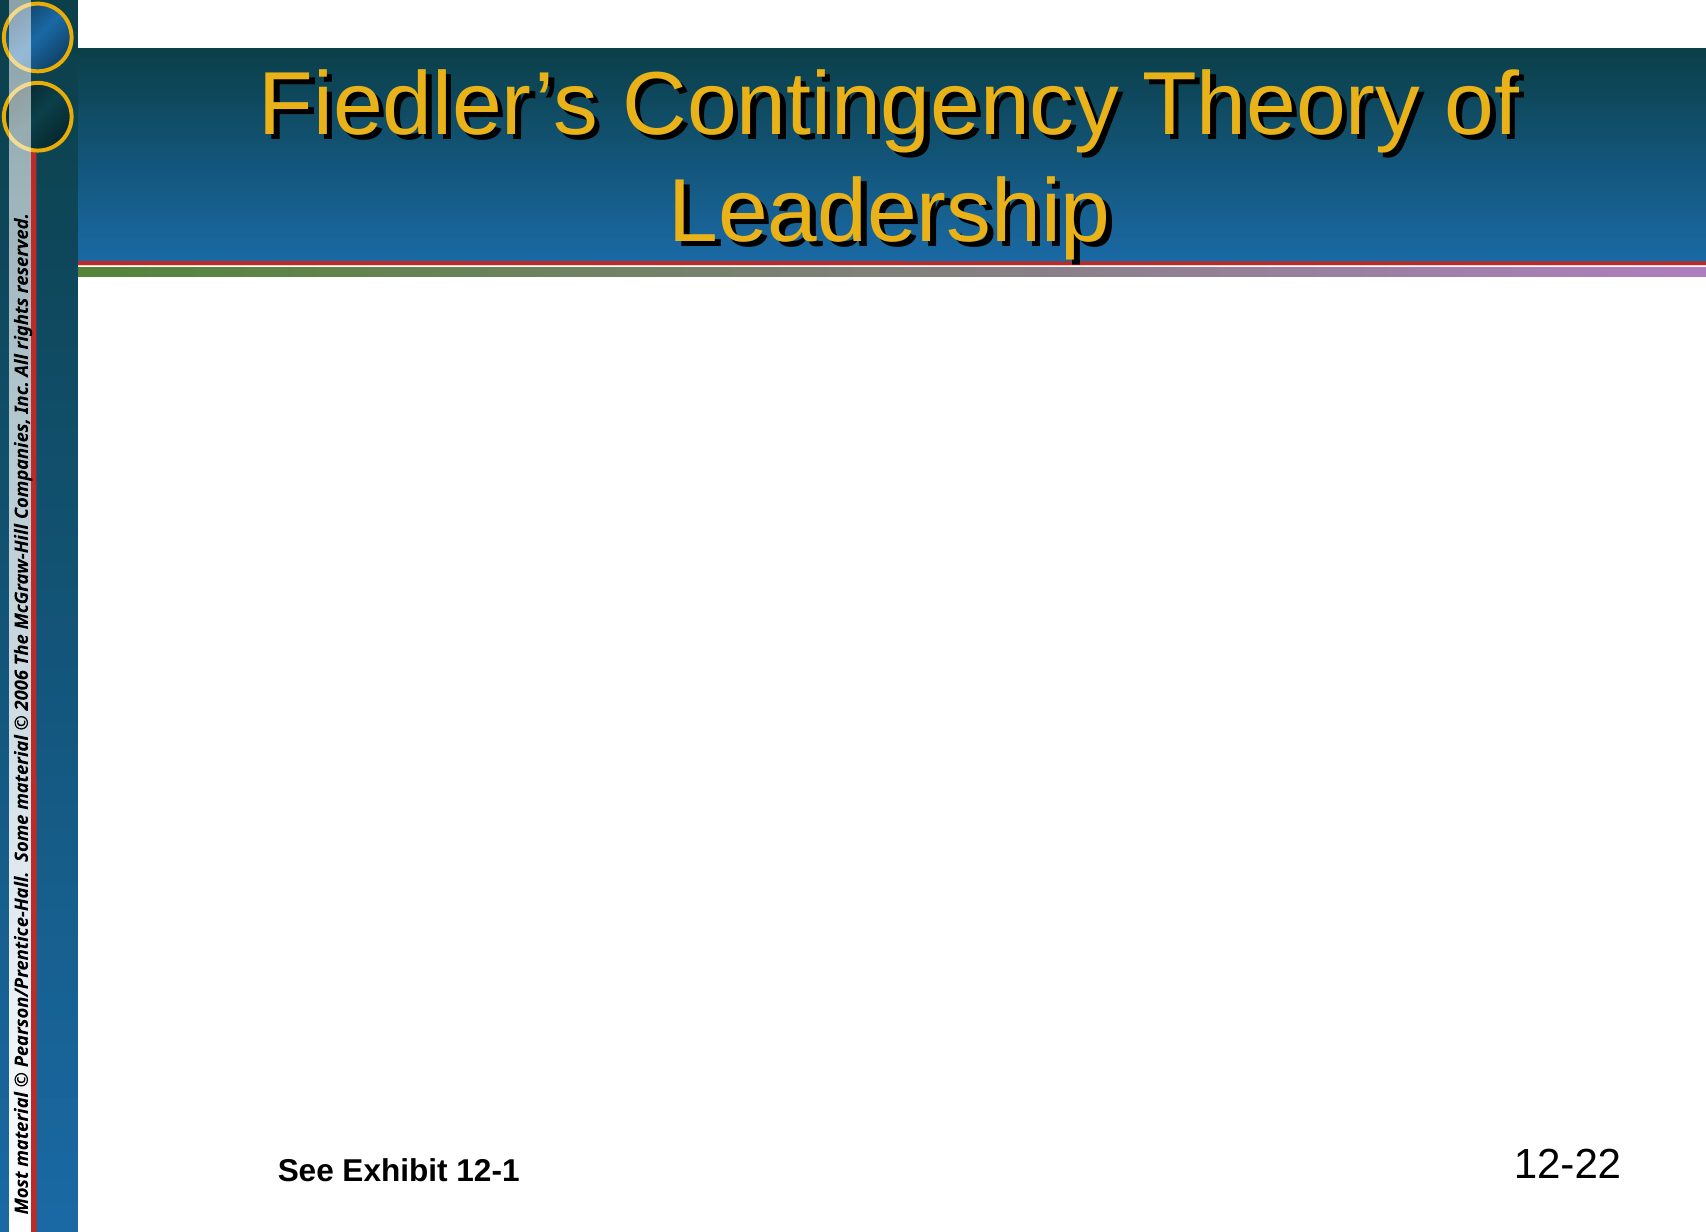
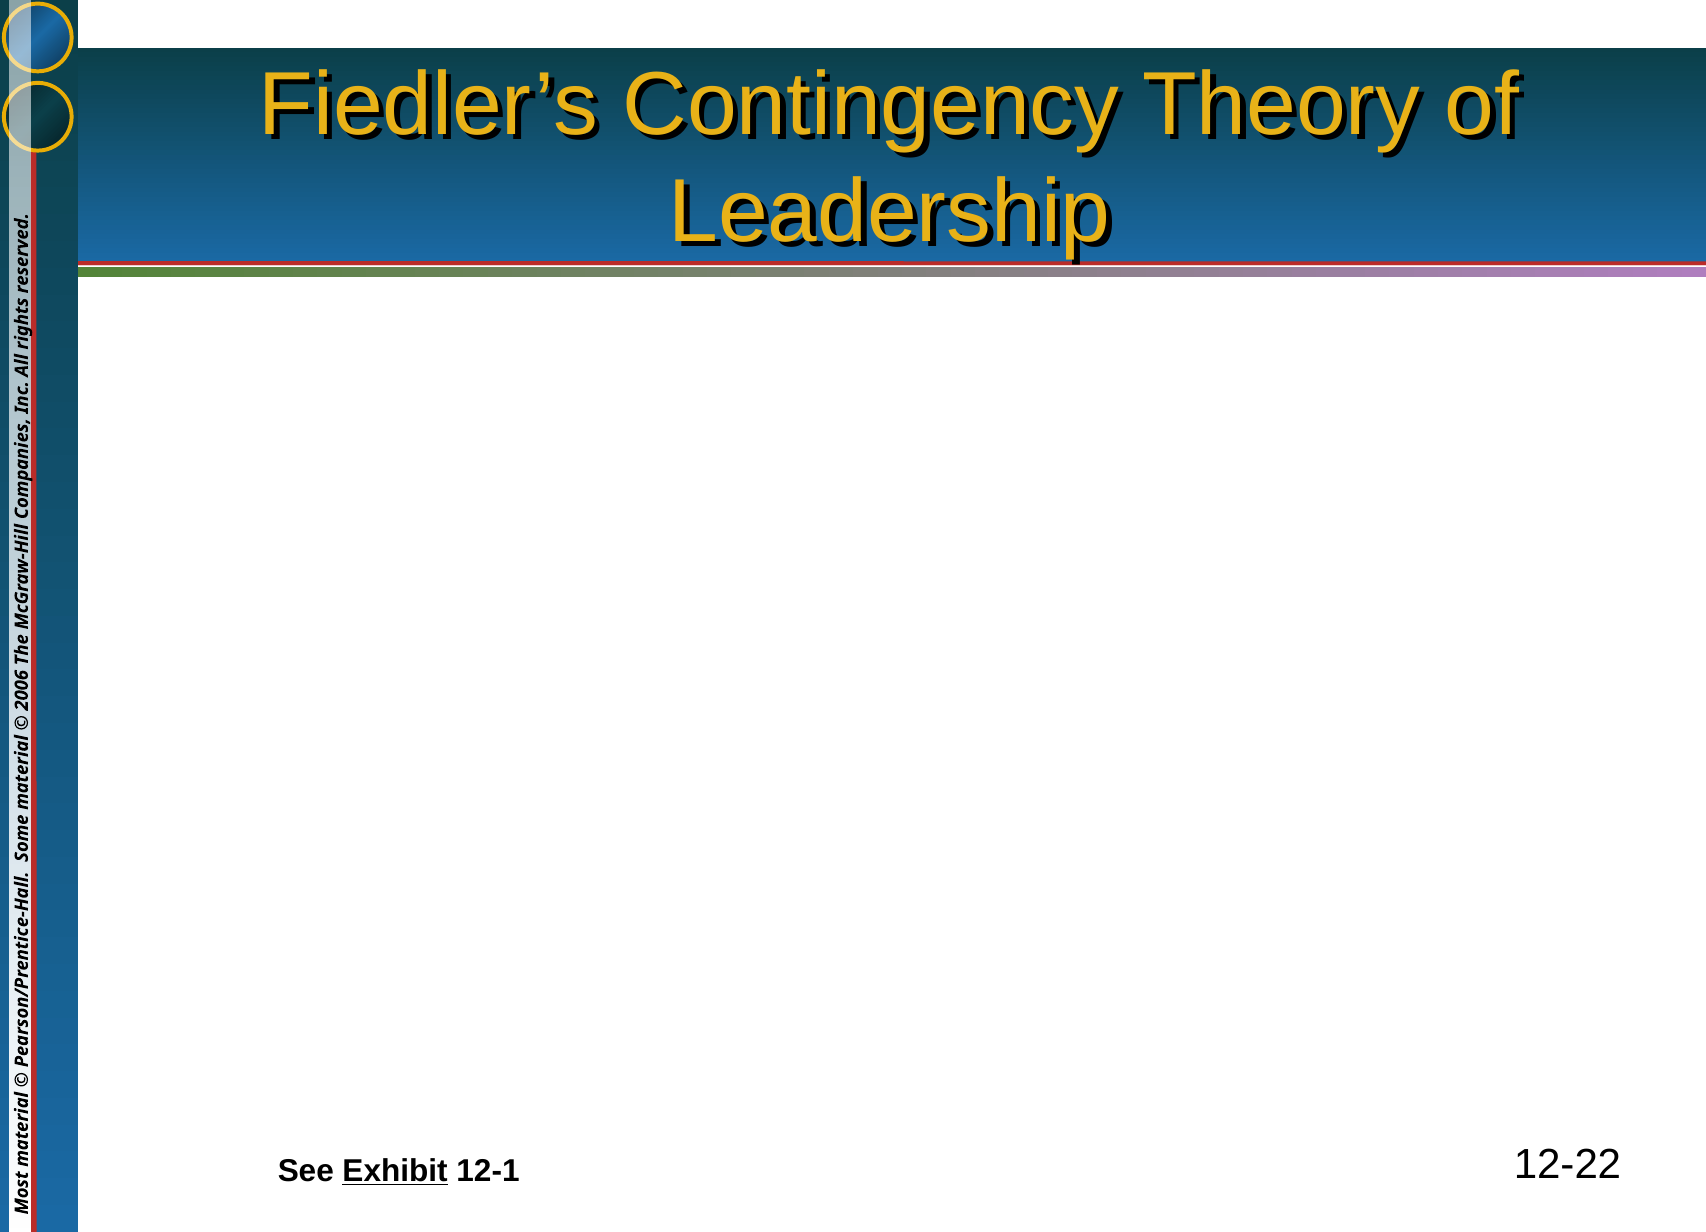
Exhibit underline: none -> present
